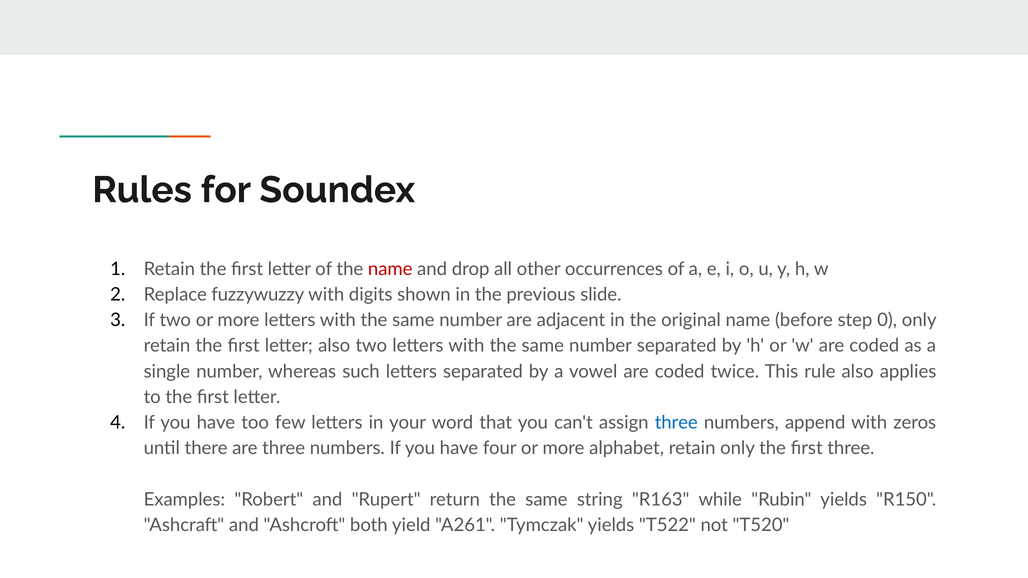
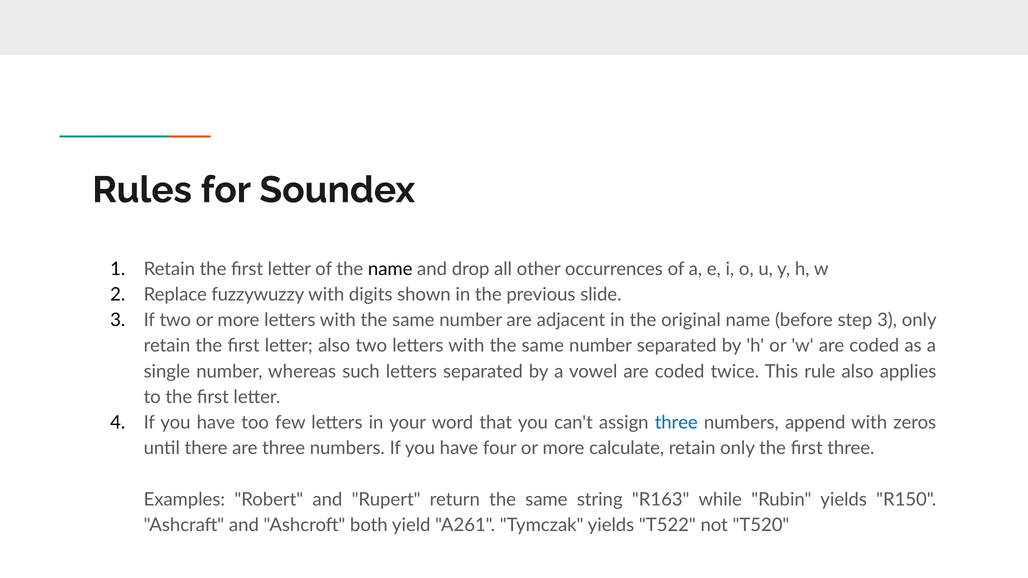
name at (390, 269) colour: red -> black
step 0: 0 -> 3
alphabet: alphabet -> calculate
